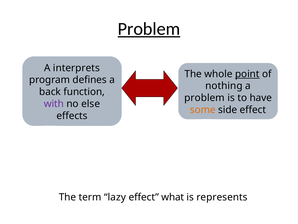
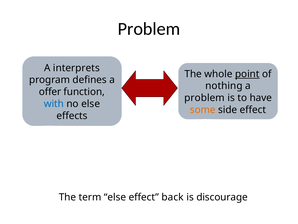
Problem at (149, 29) underline: present -> none
back: back -> offer
with colour: purple -> blue
term lazy: lazy -> else
what: what -> back
represents: represents -> discourage
